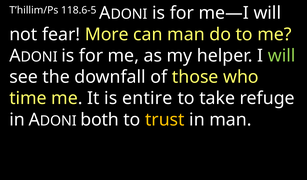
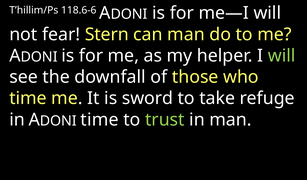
118.6-5: 118.6-5 -> 118.6-6
More: More -> Stern
entire: entire -> sword
both at (100, 120): both -> time
trust colour: yellow -> light green
